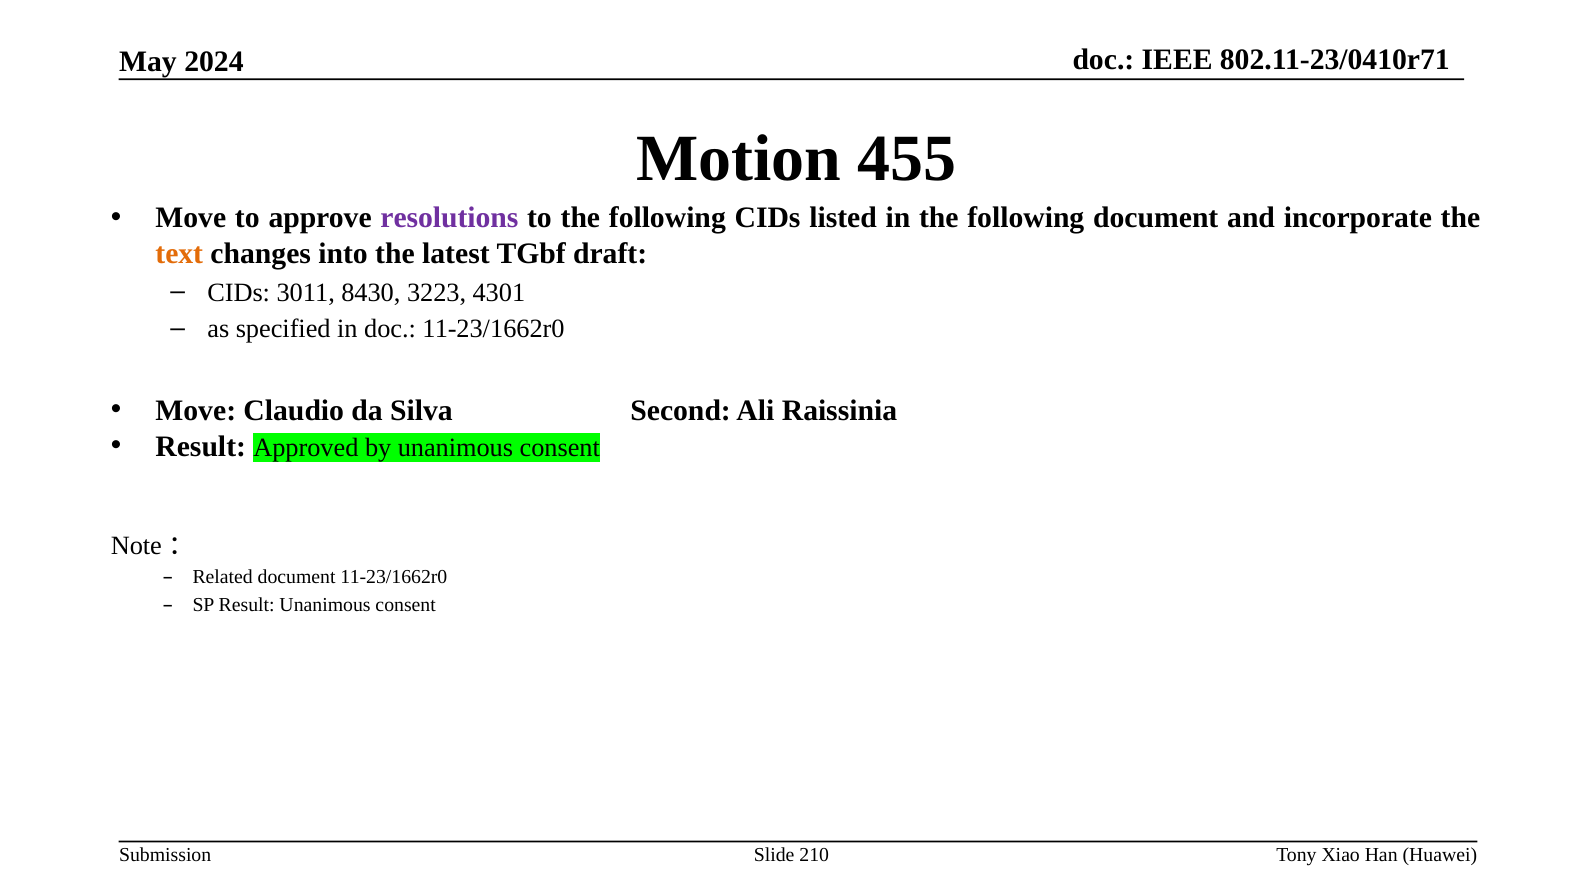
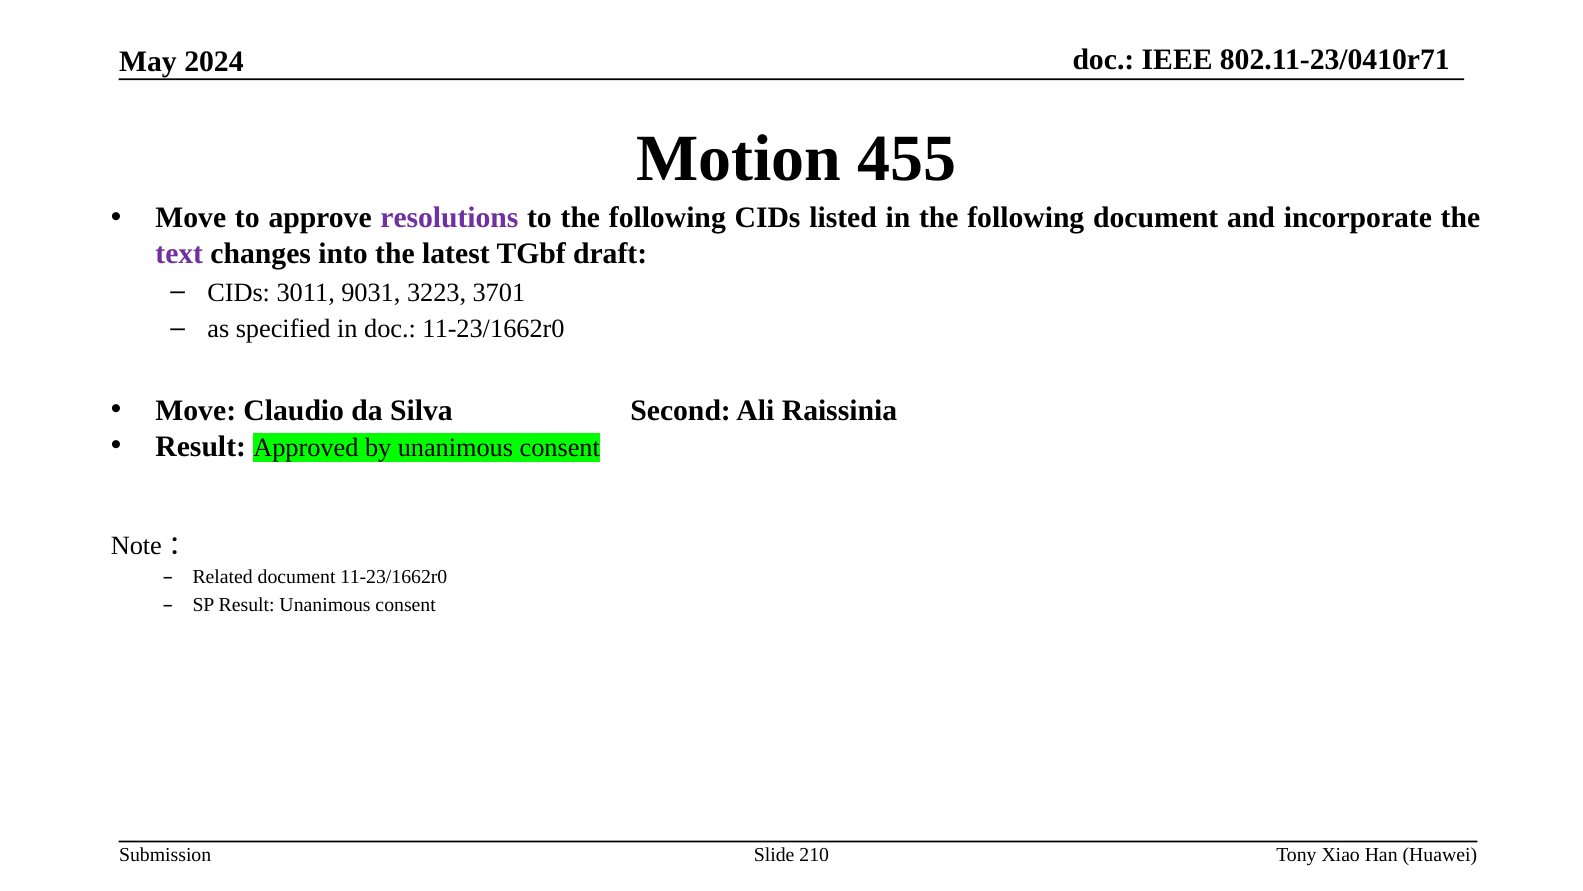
text colour: orange -> purple
8430: 8430 -> 9031
4301: 4301 -> 3701
